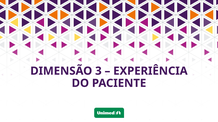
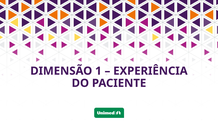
3: 3 -> 1
